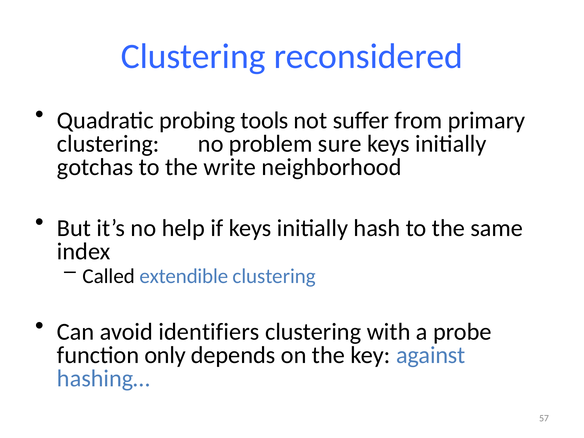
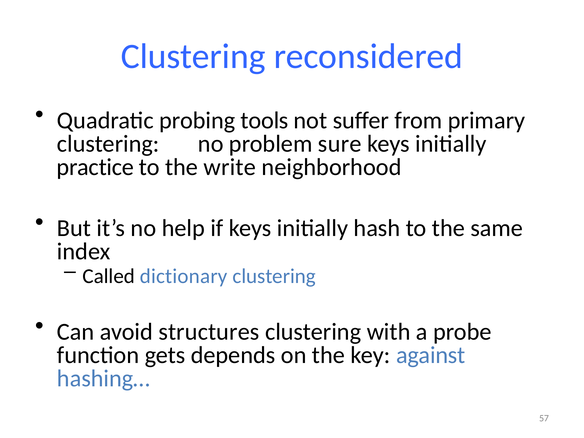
gotchas: gotchas -> practice
extendible: extendible -> dictionary
identifiers: identifiers -> structures
only: only -> gets
